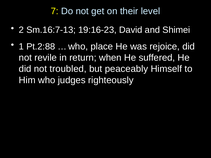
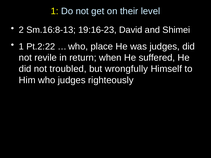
7 at (55, 11): 7 -> 1
Sm.16:7-13: Sm.16:7-13 -> Sm.16:8-13
Pt.2:88: Pt.2:88 -> Pt.2:22
was rejoice: rejoice -> judges
peaceably: peaceably -> wrongfully
